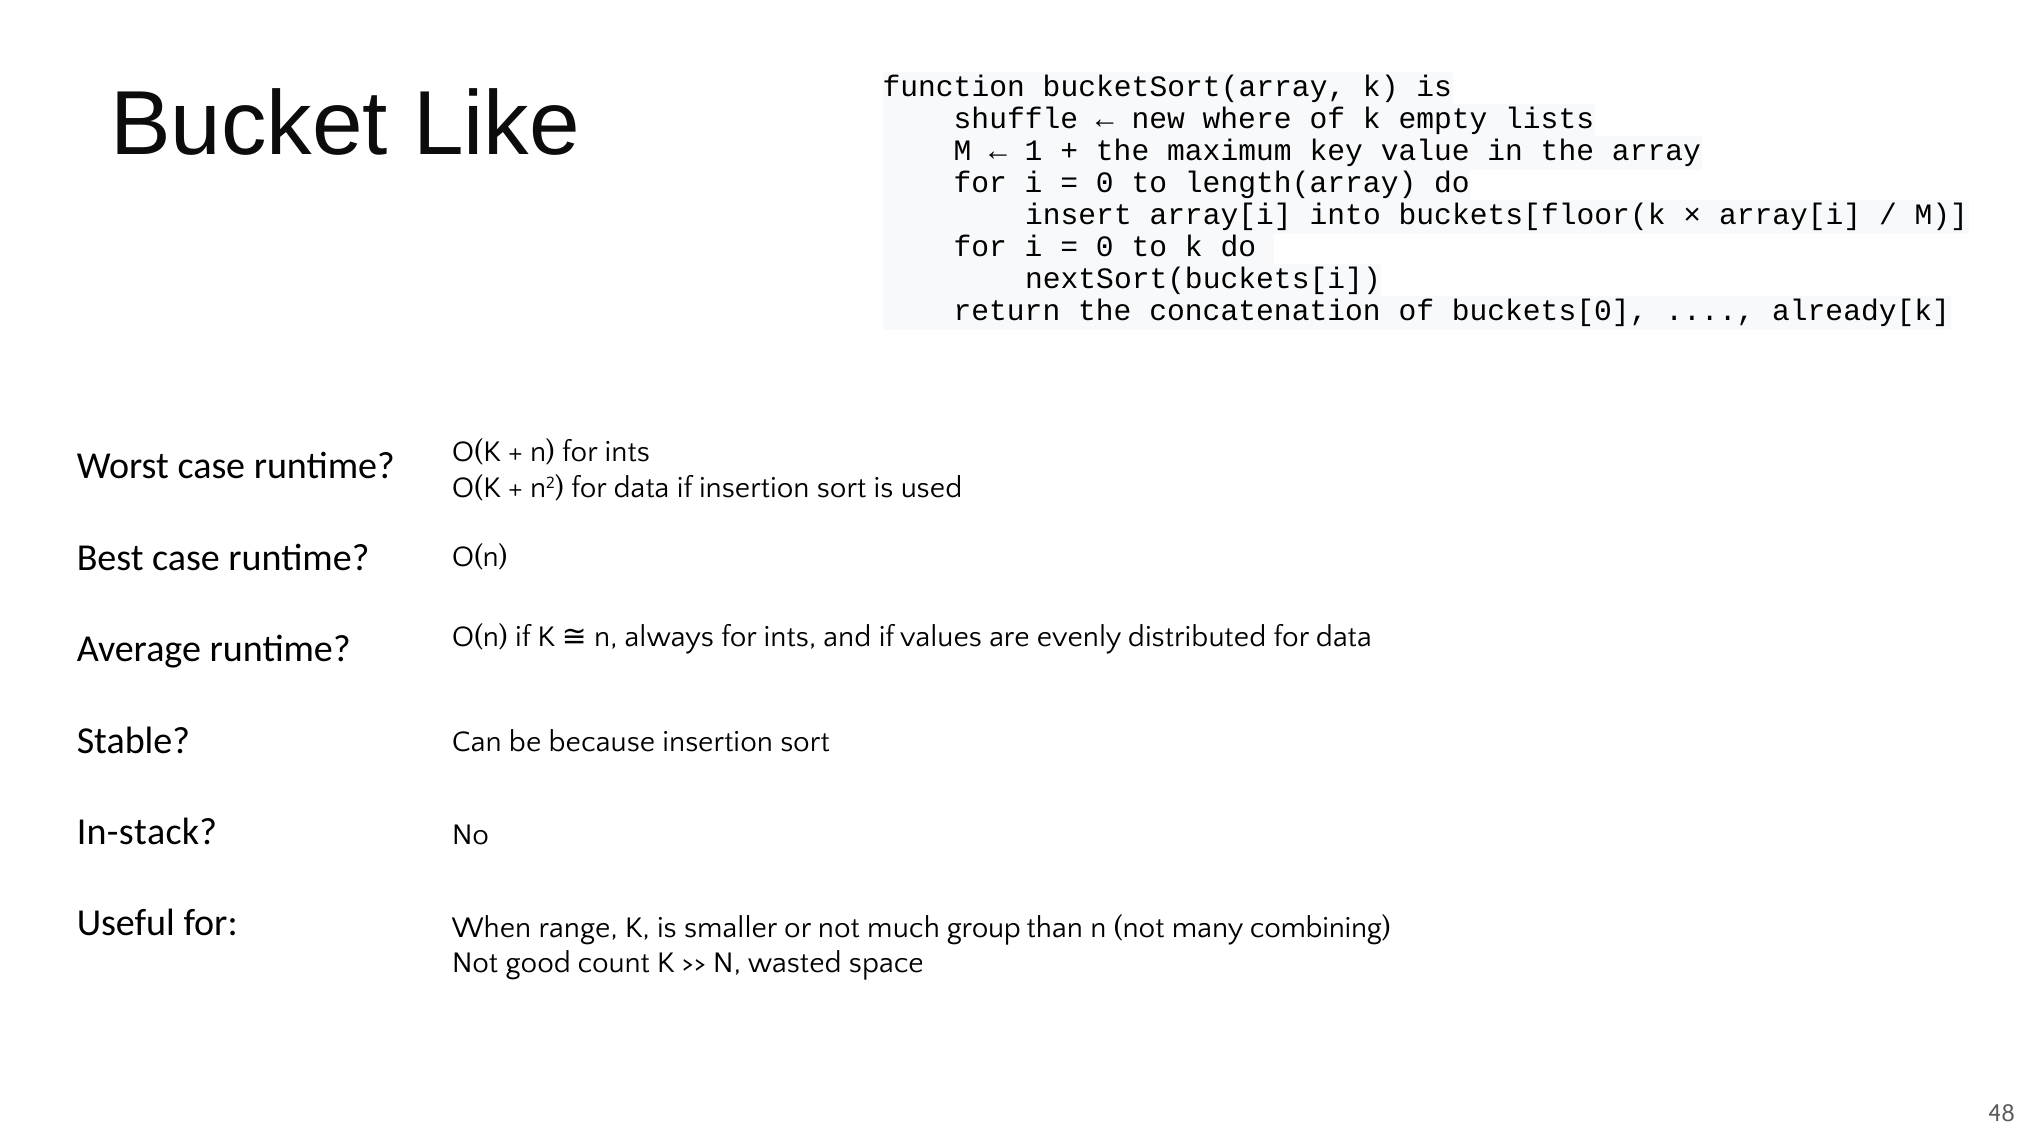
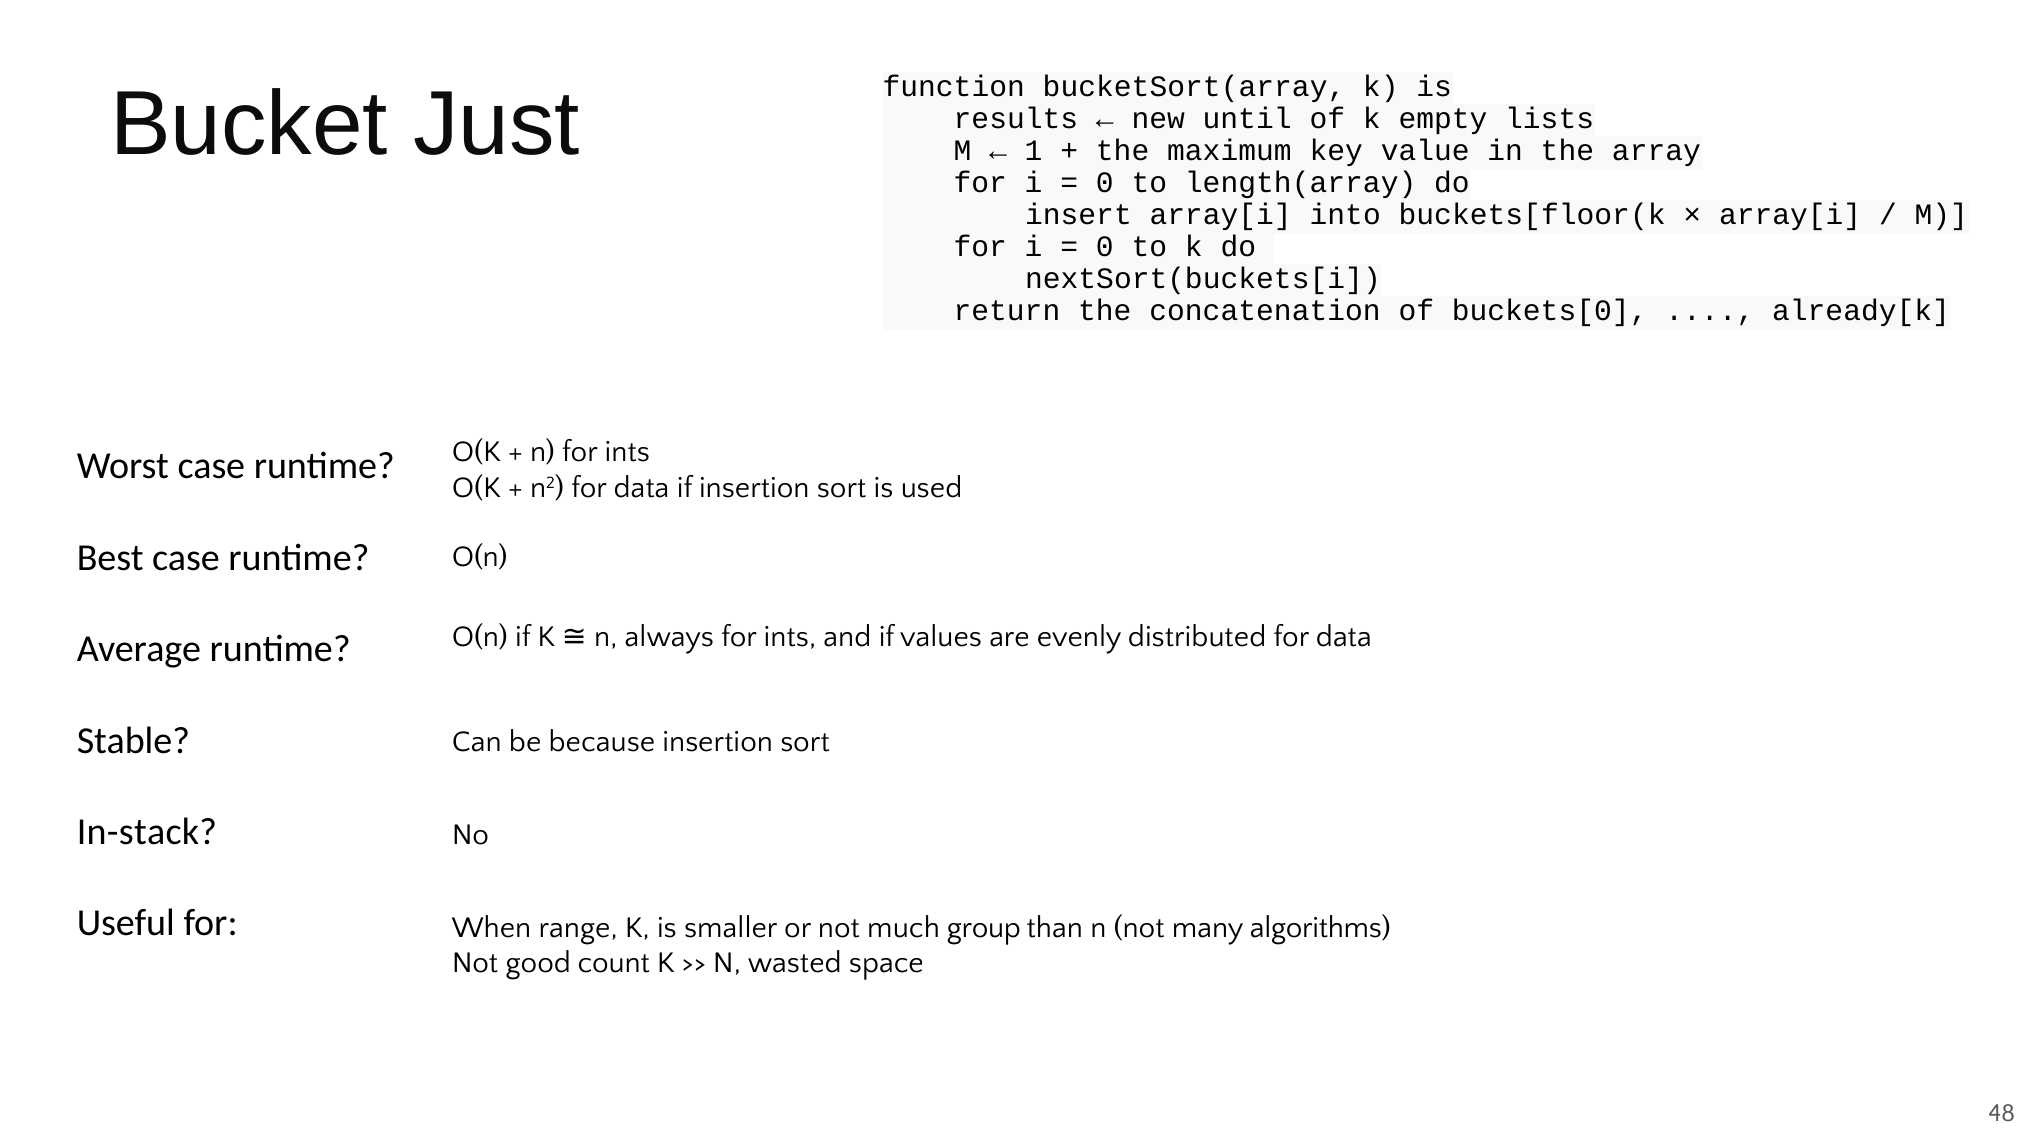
Like: Like -> Just
shuffle: shuffle -> results
where: where -> until
combining: combining -> algorithms
